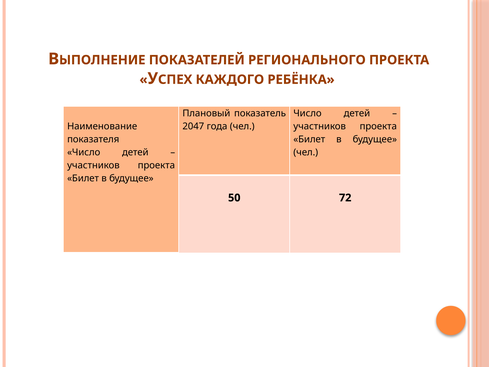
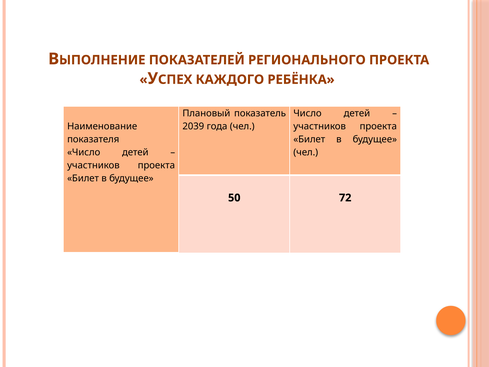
2047: 2047 -> 2039
